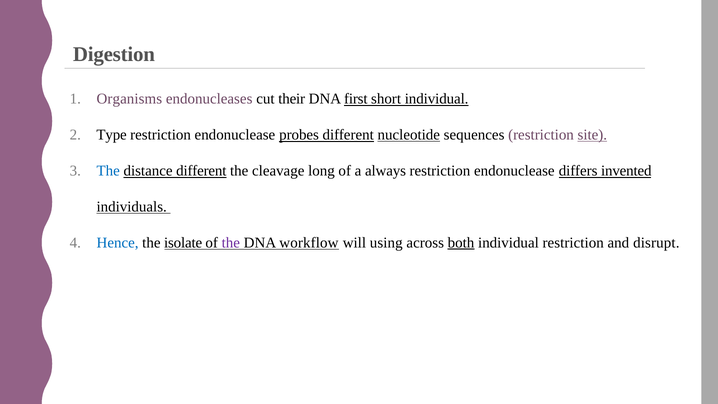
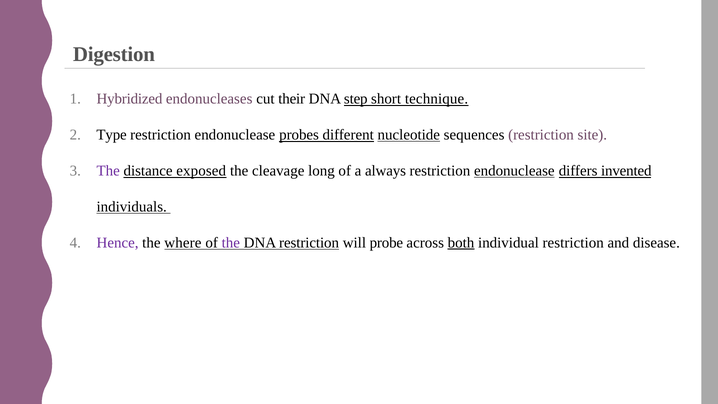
Organisms: Organisms -> Hybridized
first: first -> step
short individual: individual -> technique
site underline: present -> none
The at (108, 171) colour: blue -> purple
distance different: different -> exposed
endonuclease at (514, 171) underline: none -> present
Hence colour: blue -> purple
isolate: isolate -> where
DNA workflow: workflow -> restriction
using: using -> probe
disrupt: disrupt -> disease
